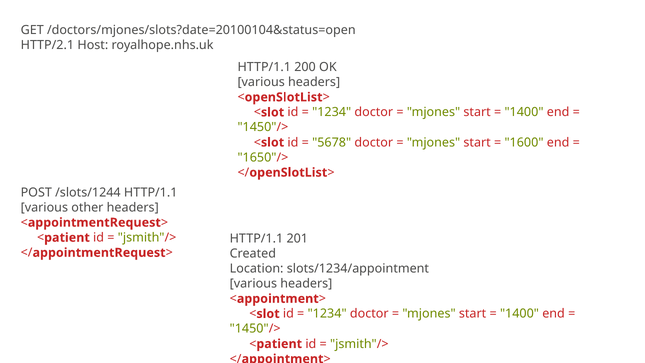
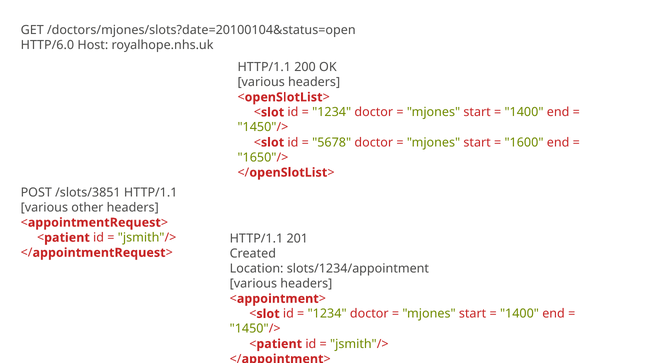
HTTP/2.1: HTTP/2.1 -> HTTP/6.0
/slots/1244: /slots/1244 -> /slots/3851
